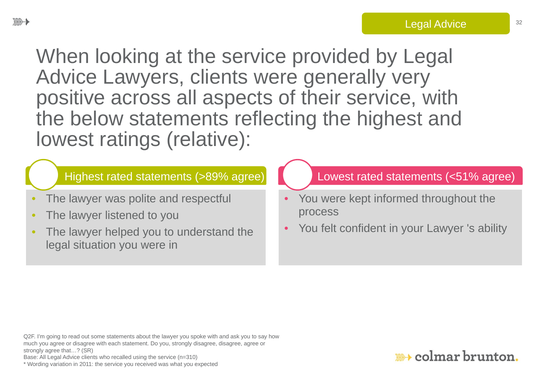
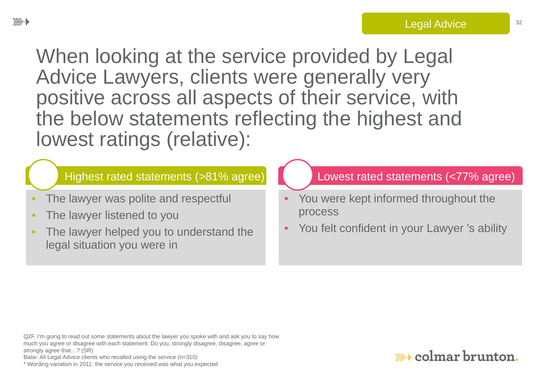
<51%: <51% -> <77%
>89%: >89% -> >81%
